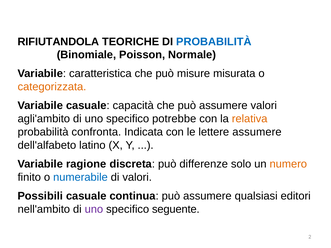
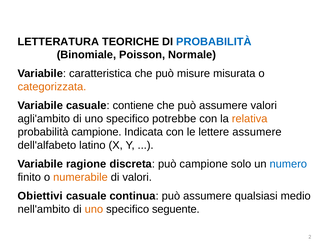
RIFIUTANDOLA: RIFIUTANDOLA -> LETTERATURA
capacità: capacità -> contiene
probabilità confronta: confronta -> campione
può differenze: differenze -> campione
numero colour: orange -> blue
numerabile colour: blue -> orange
Possibili: Possibili -> Obiettivi
editori: editori -> medio
uno at (94, 209) colour: purple -> orange
